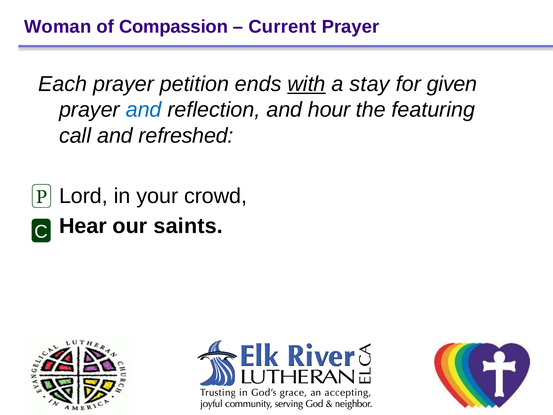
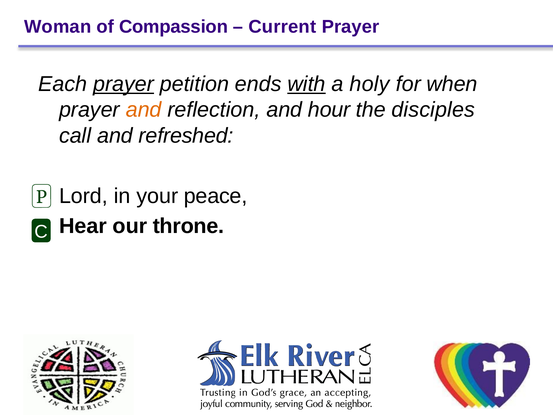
prayer at (123, 84) underline: none -> present
stay: stay -> holy
given: given -> when
and at (144, 110) colour: blue -> orange
featuring: featuring -> disciples
crowd: crowd -> peace
saints: saints -> throne
